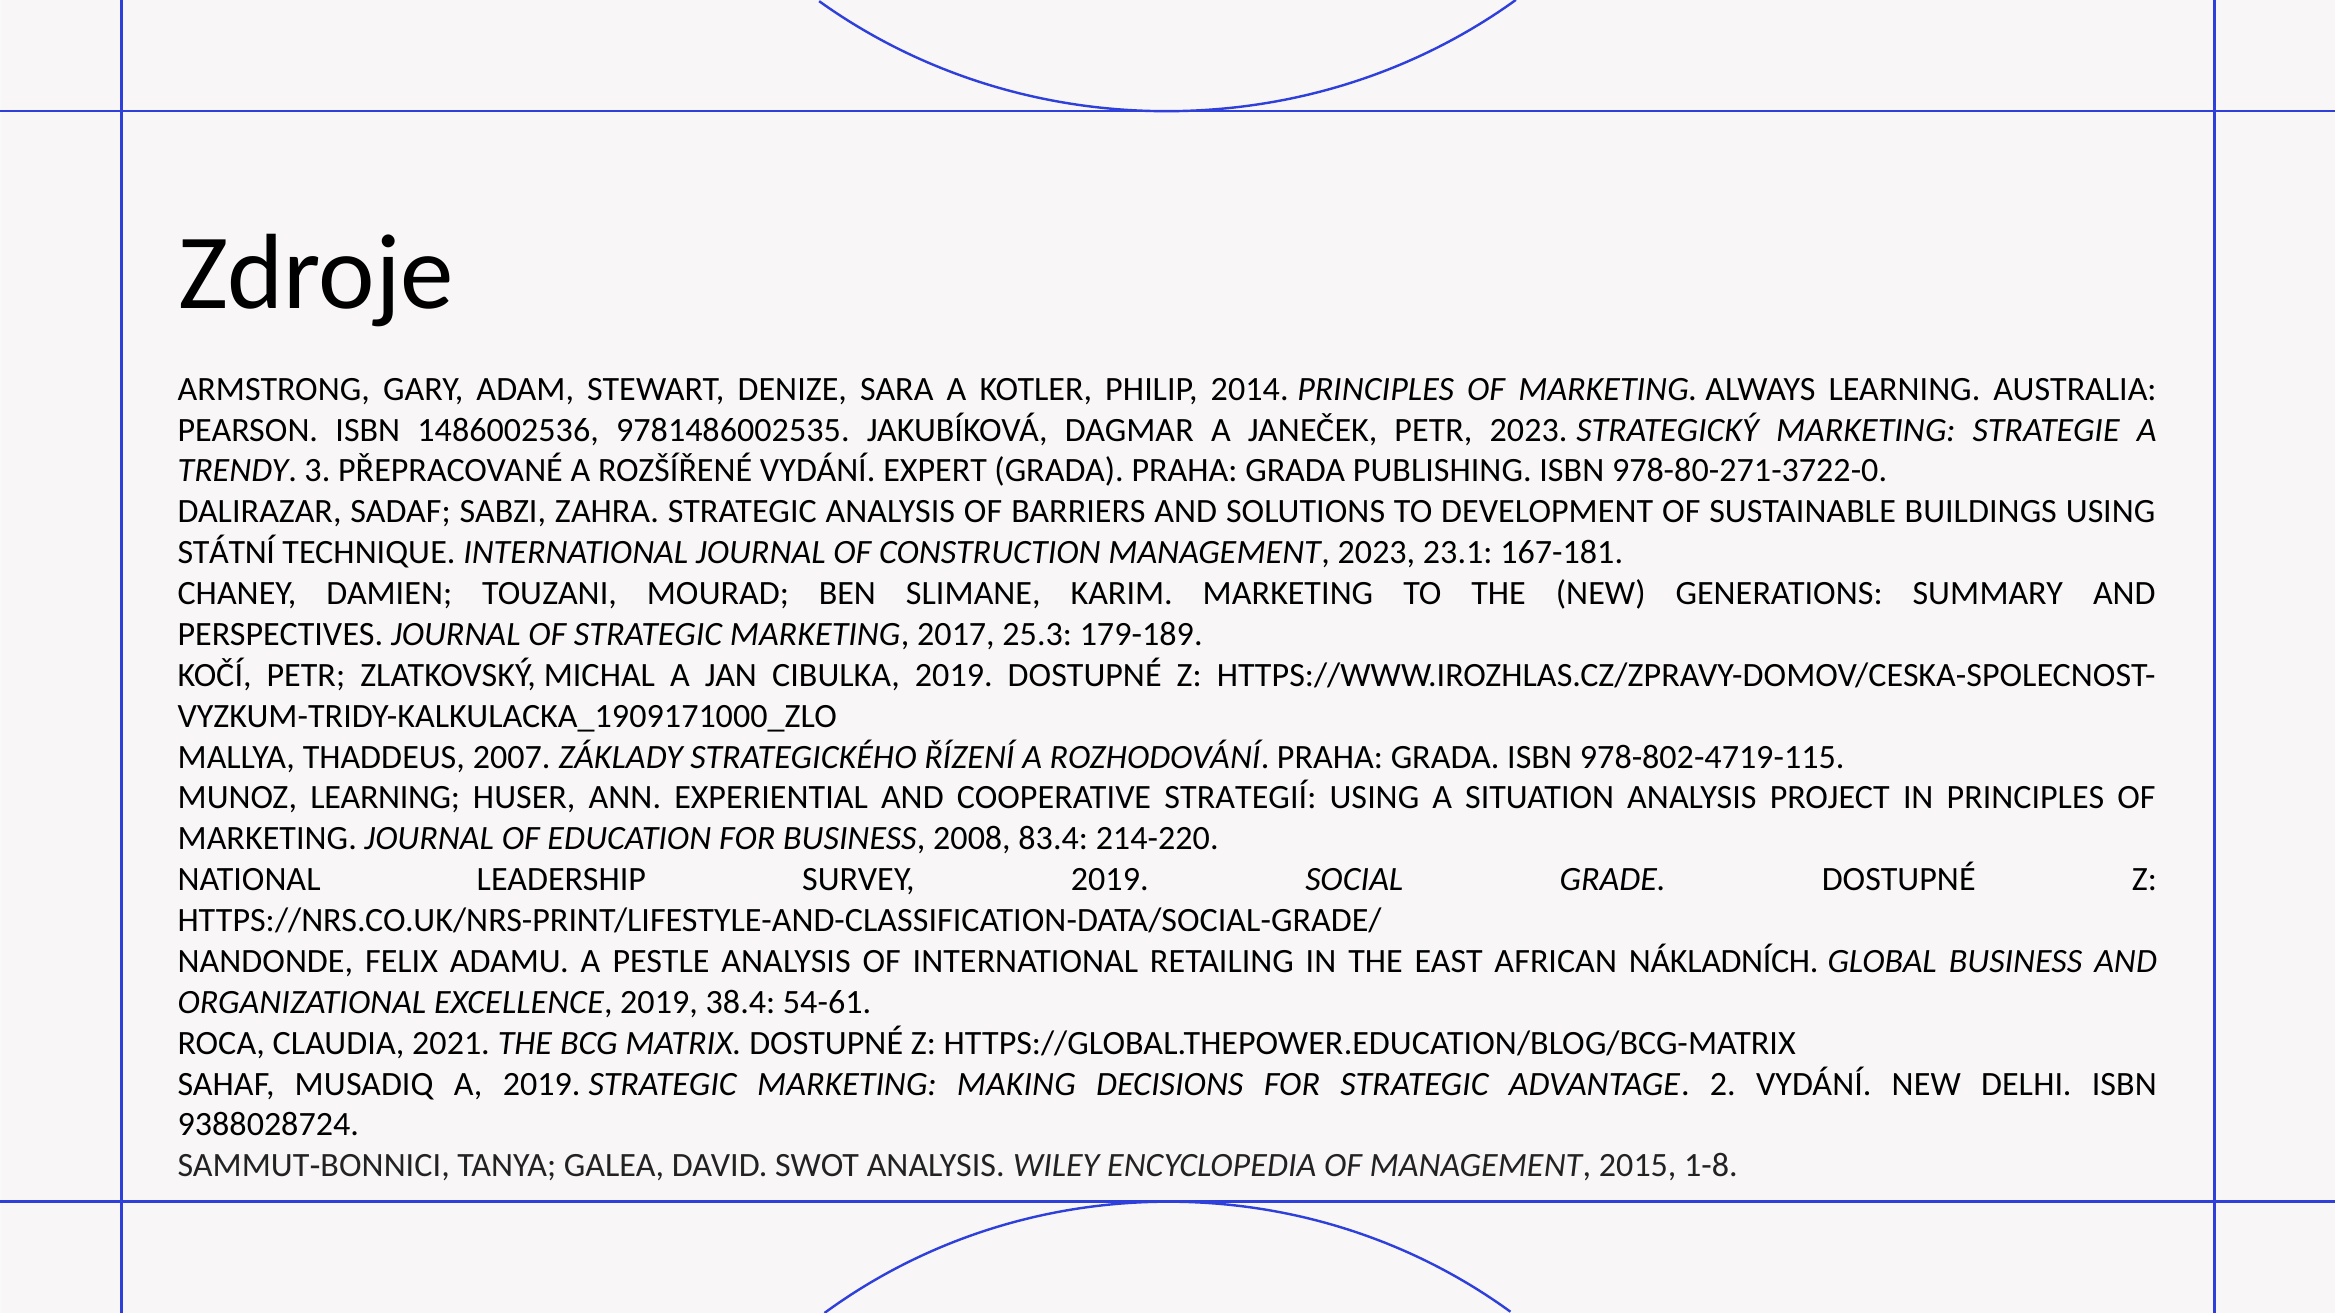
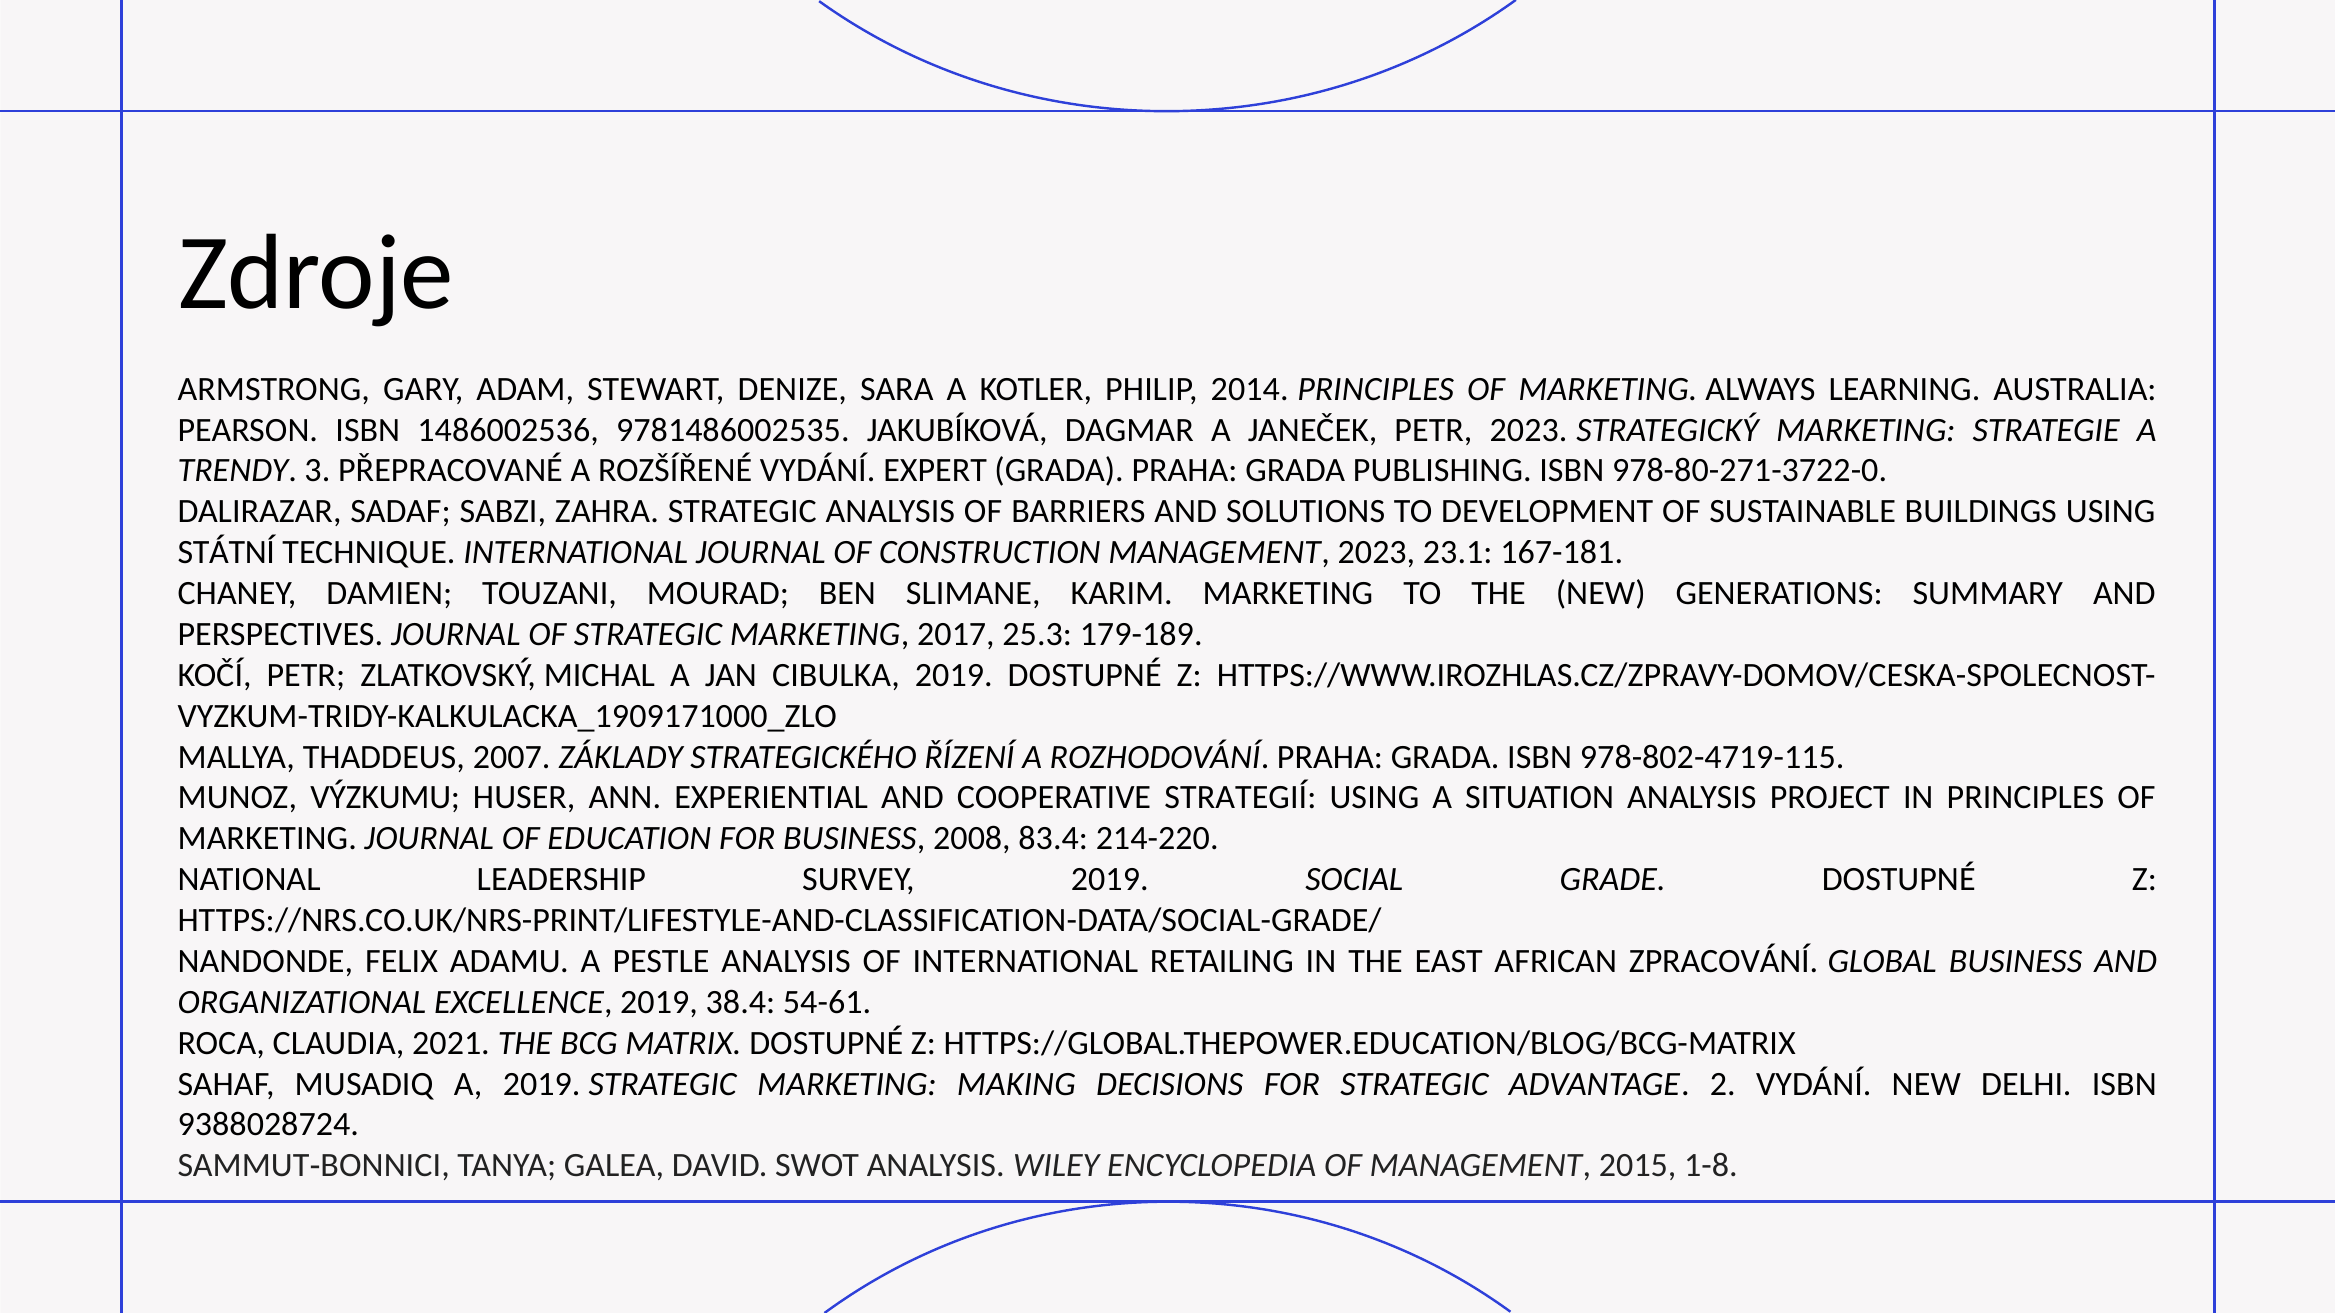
MUNOZ LEARNING: LEARNING -> VÝZKUMU
NÁKLADNÍCH: NÁKLADNÍCH -> ZPRACOVÁNÍ
